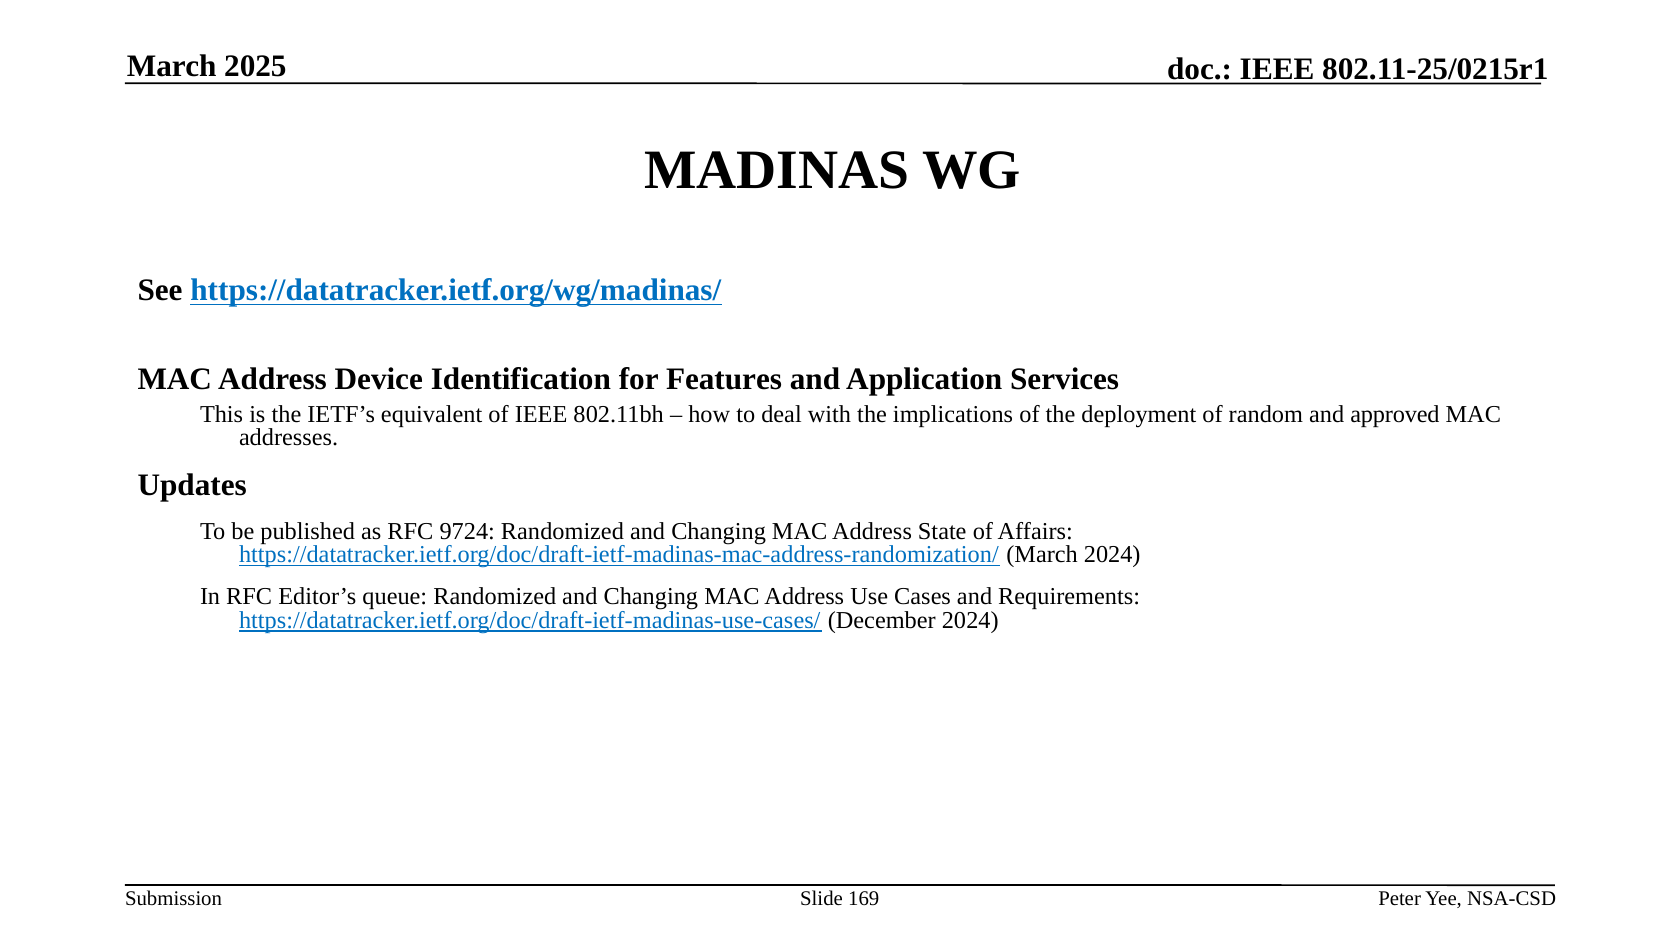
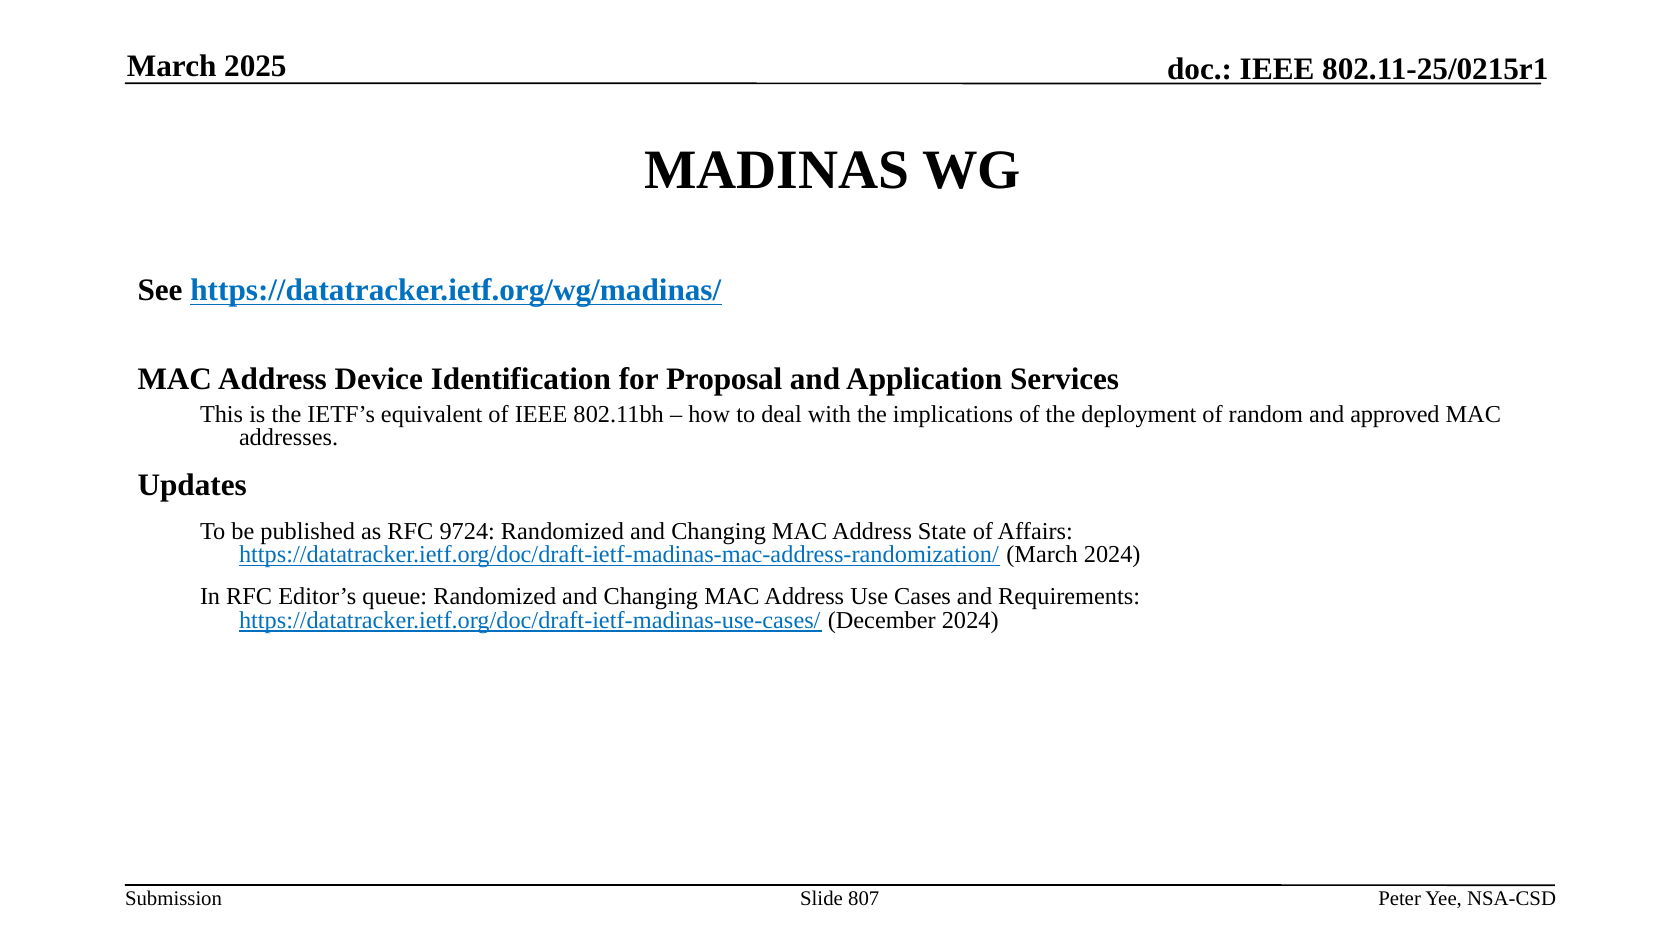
Features: Features -> Proposal
169: 169 -> 807
